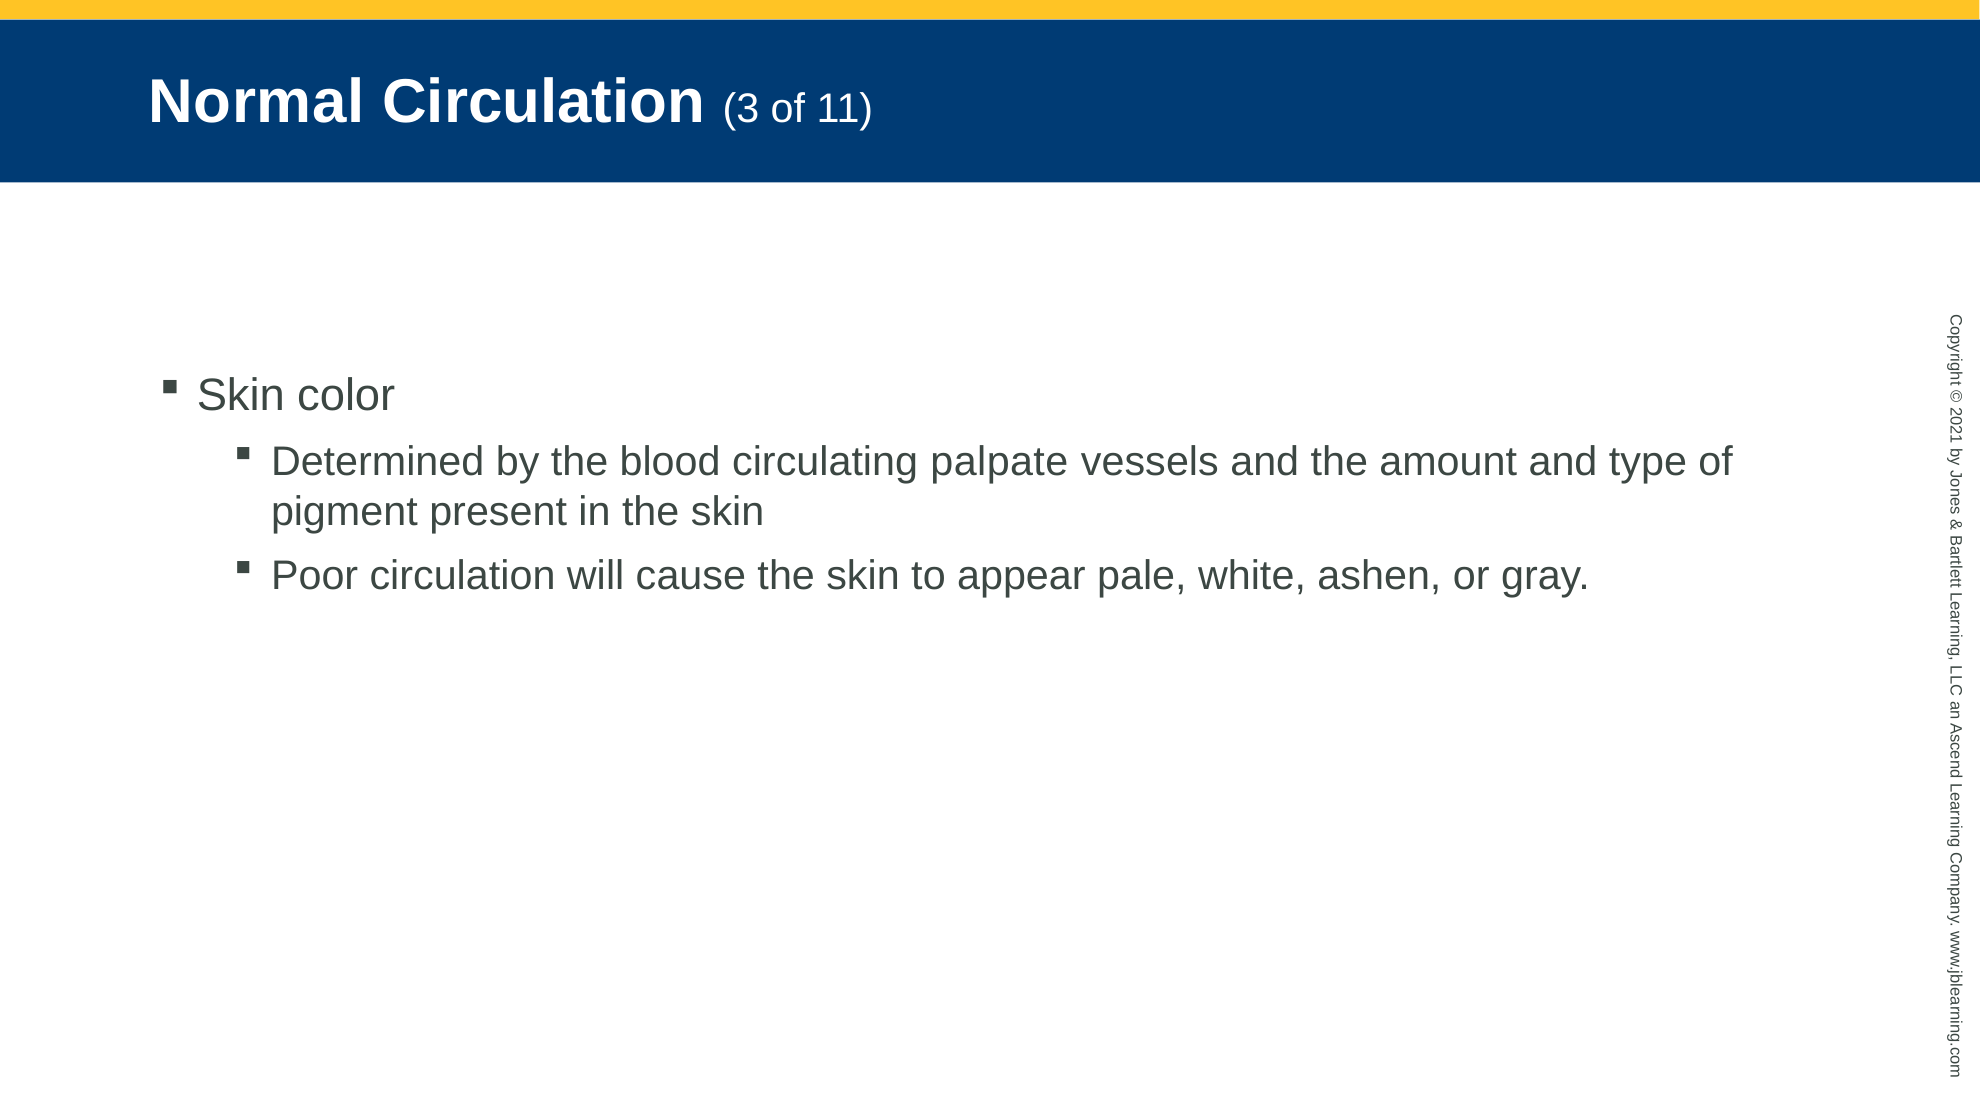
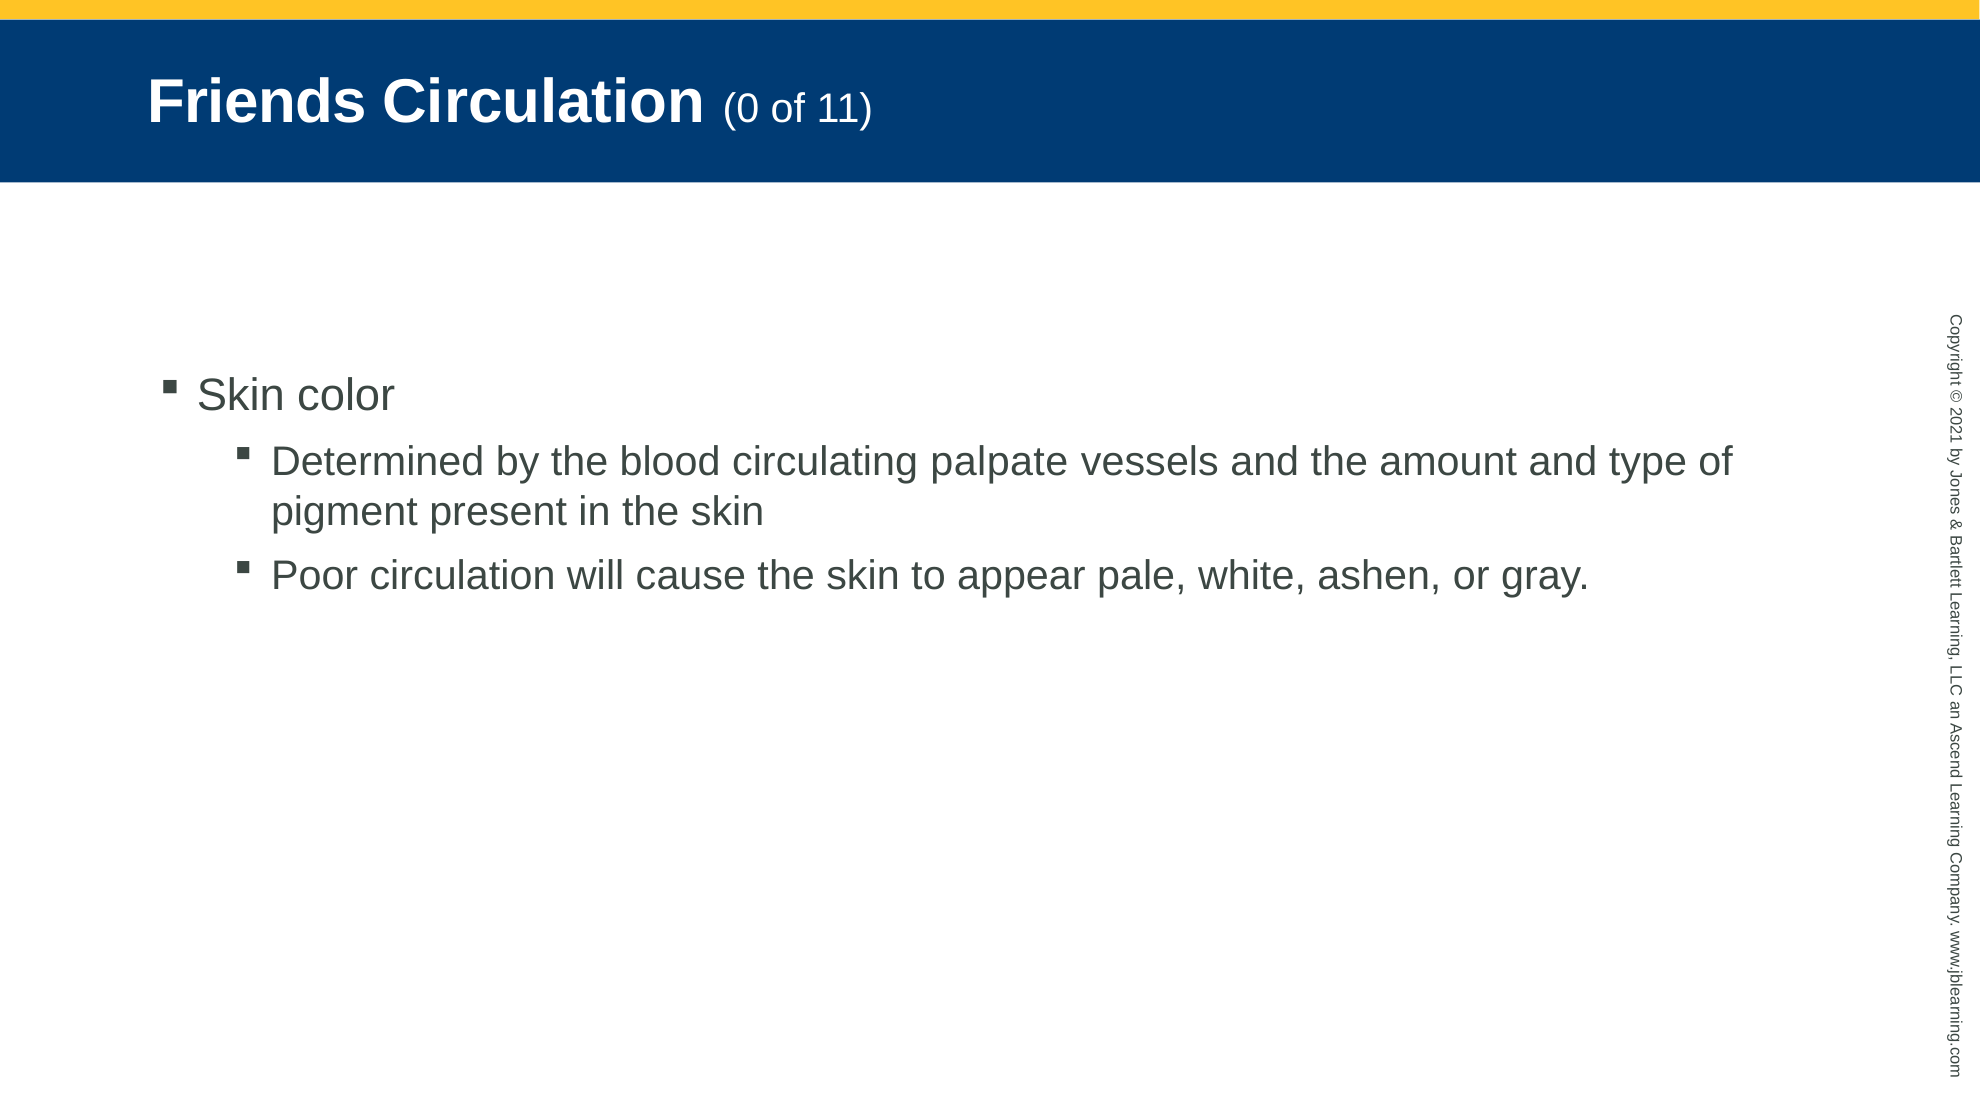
Normal: Normal -> Friends
Circulation 3: 3 -> 0
